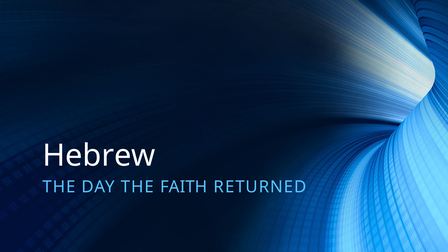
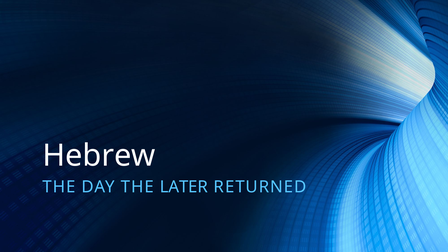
FAITH: FAITH -> LATER
